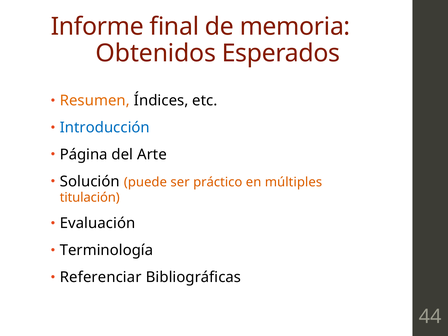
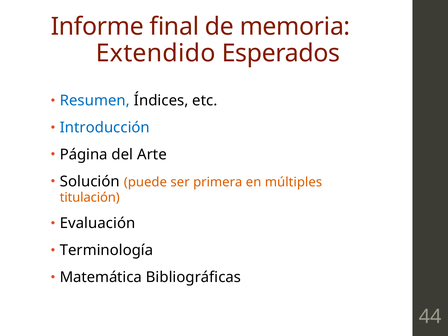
Obtenidos: Obtenidos -> Extendido
Resumen colour: orange -> blue
práctico: práctico -> primera
Referenciar: Referenciar -> Matemática
